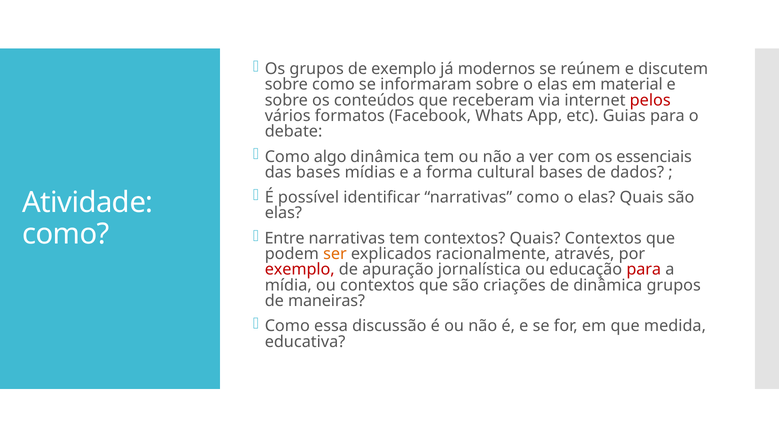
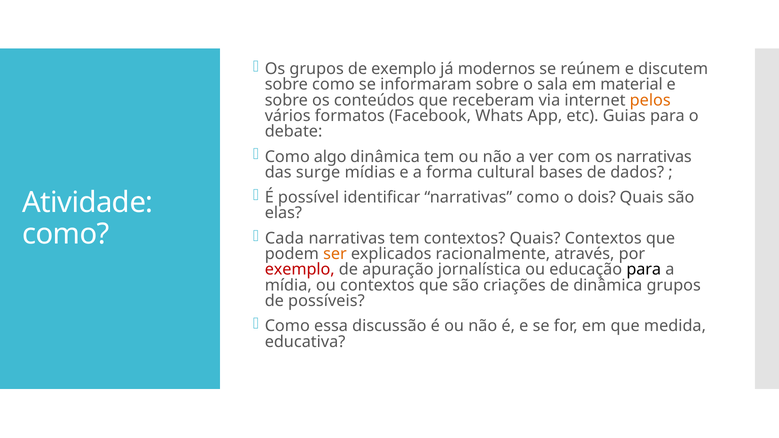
sobre o elas: elas -> sala
pelos colour: red -> orange
os essenciais: essenciais -> narrativas
das bases: bases -> surge
elas at (597, 198): elas -> dois
Entre: Entre -> Cada
para at (644, 270) colour: red -> black
maneiras: maneiras -> possíveis
